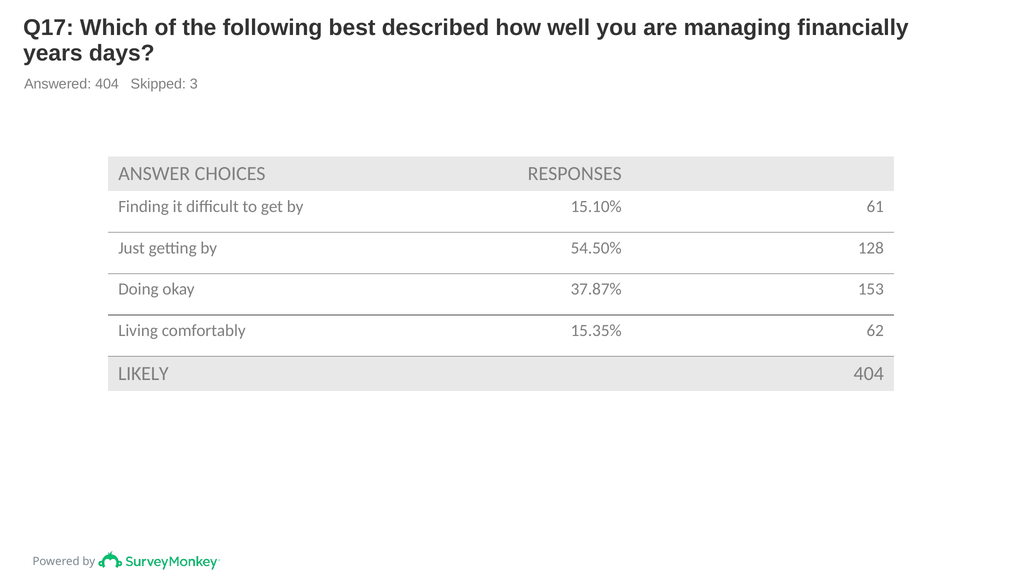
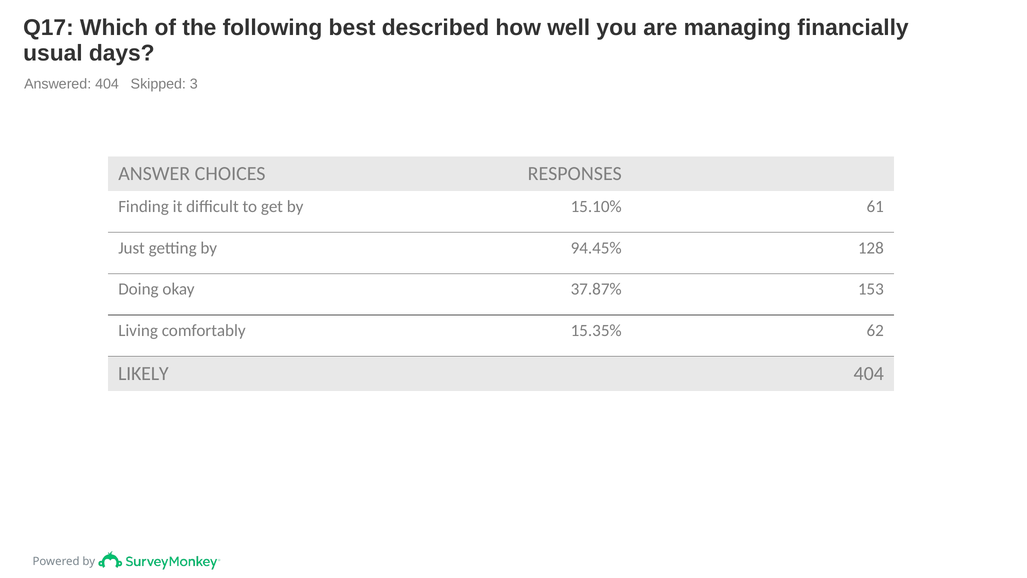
years: years -> usual
54.50%: 54.50% -> 94.45%
